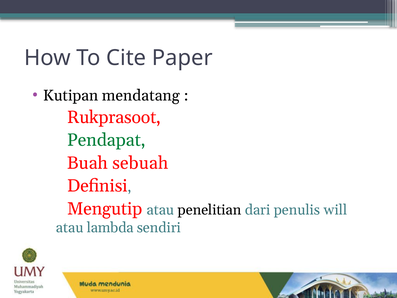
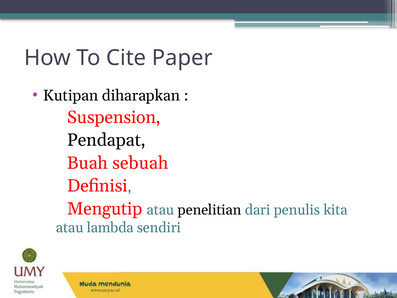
mendatang: mendatang -> diharapkan
Rukprasoot: Rukprasoot -> Suspension
Pendapat colour: green -> black
will: will -> kita
